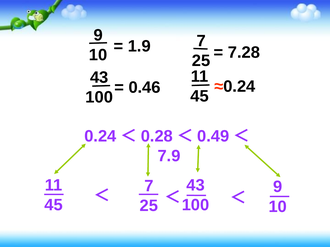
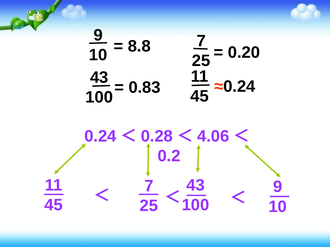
1.9: 1.9 -> 8.8
7.28: 7.28 -> 0.20
0.46: 0.46 -> 0.83
0.49: 0.49 -> 4.06
7.9: 7.9 -> 0.2
